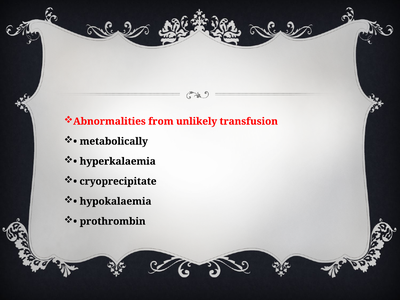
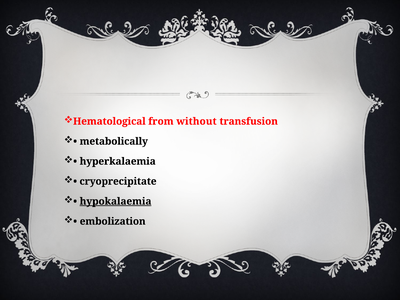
Abnormalities: Abnormalities -> Hematological
unlikely: unlikely -> without
hypokalaemia underline: none -> present
prothrombin: prothrombin -> embolization
